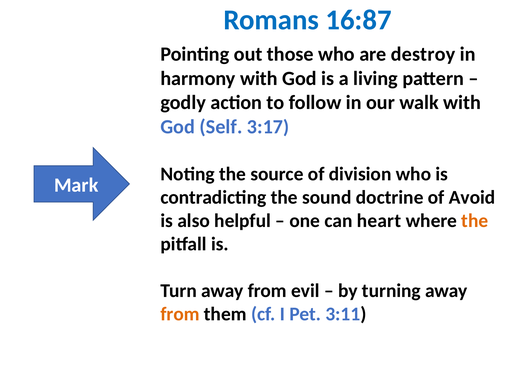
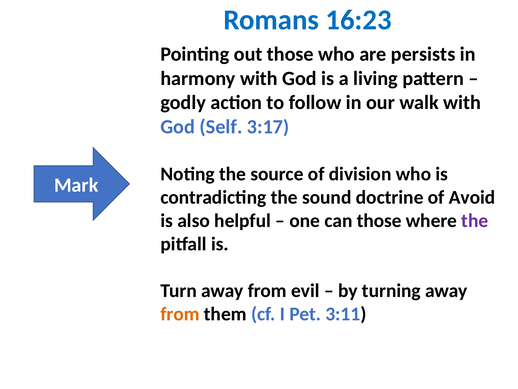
16:87: 16:87 -> 16:23
destroy: destroy -> persists
can heart: heart -> those
the at (475, 220) colour: orange -> purple
